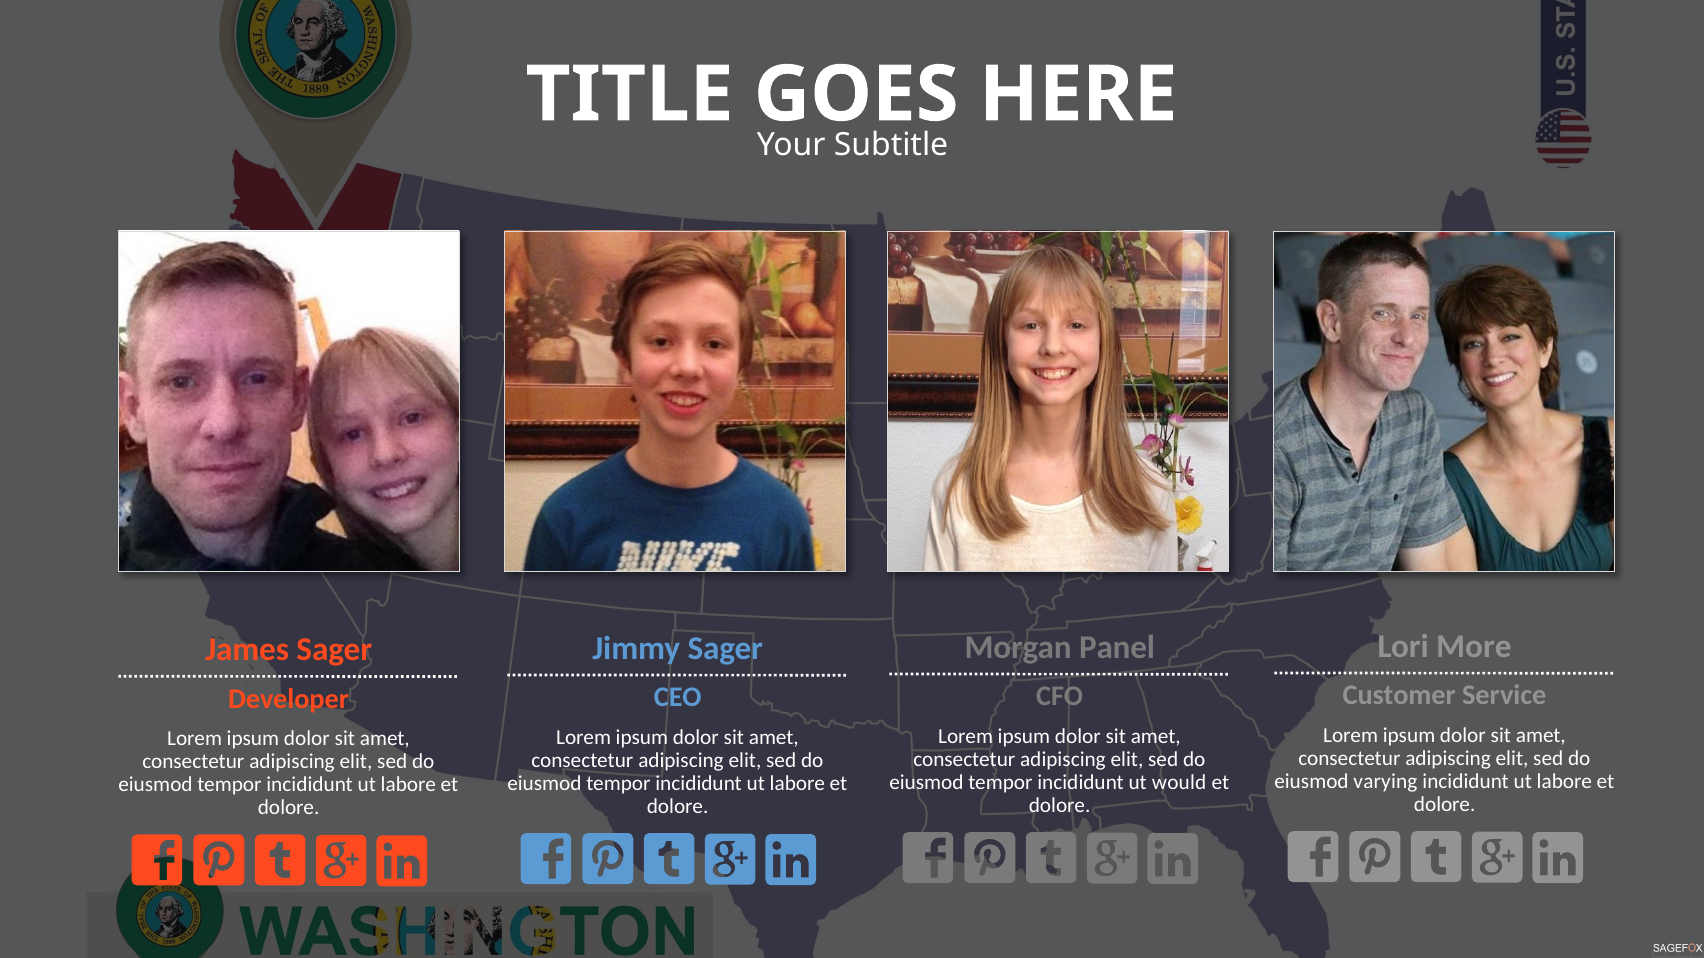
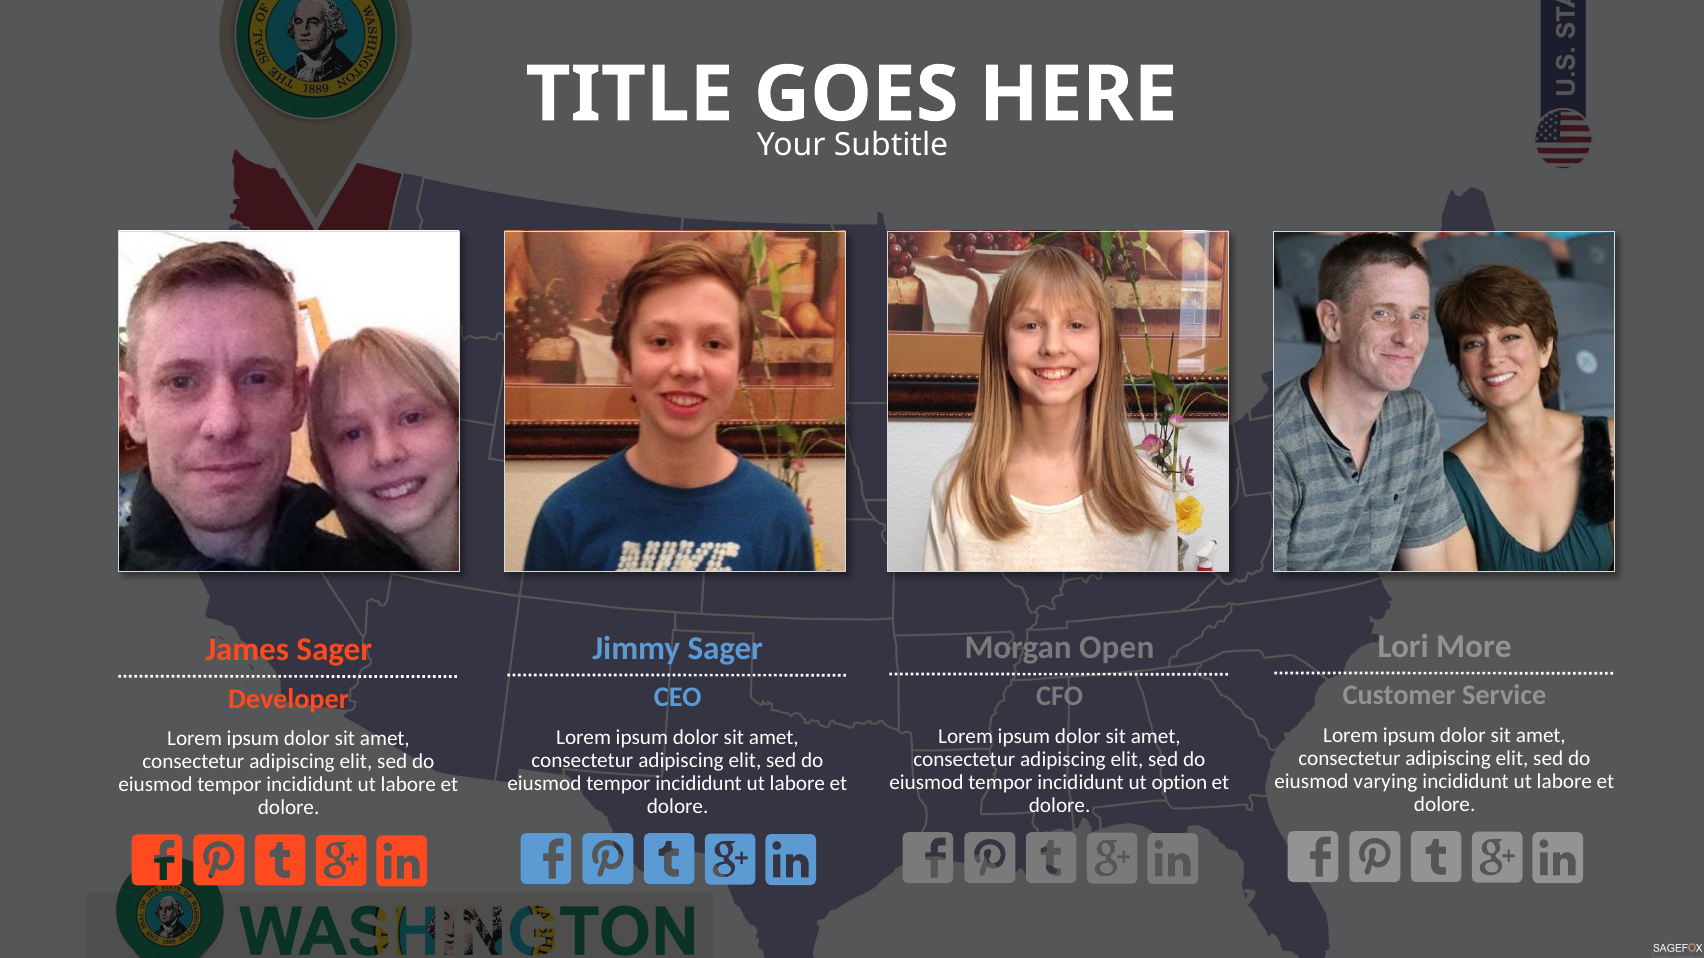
Panel: Panel -> Open
would: would -> option
